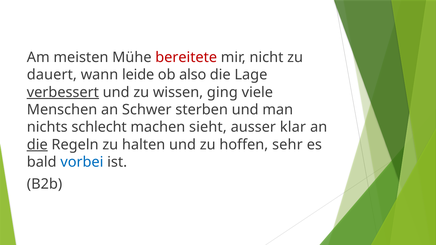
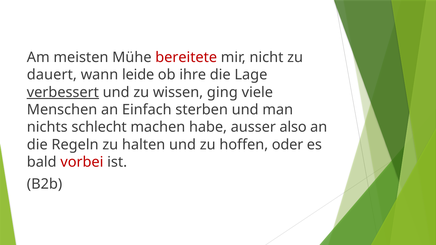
also: also -> ihre
Schwer: Schwer -> Einfach
sieht: sieht -> habe
klar: klar -> also
die at (37, 145) underline: present -> none
sehr: sehr -> oder
vorbei colour: blue -> red
